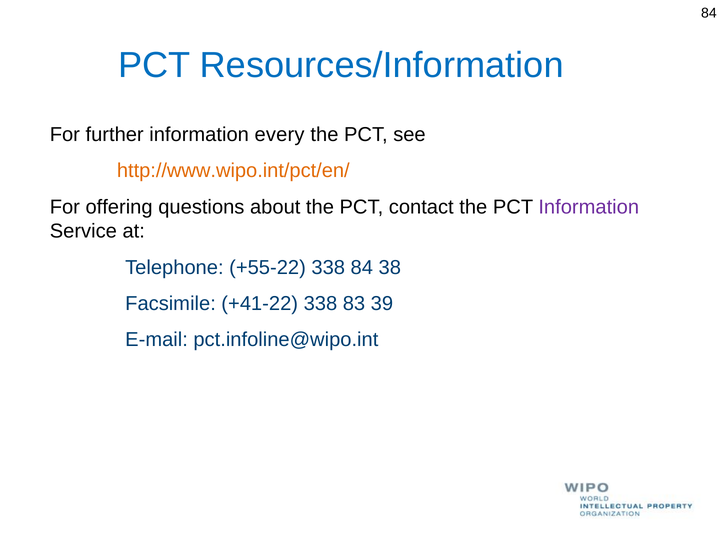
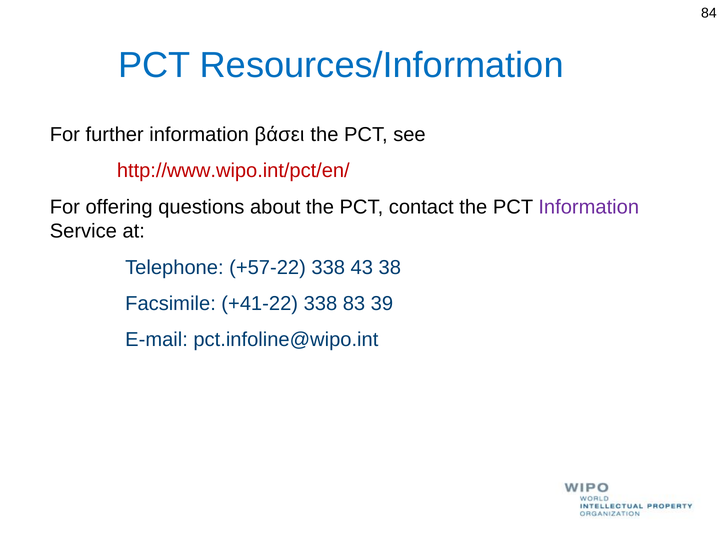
every: every -> βάσει
http://www.wipo.int/pct/en/ colour: orange -> red
+55-22: +55-22 -> +57-22
338 84: 84 -> 43
